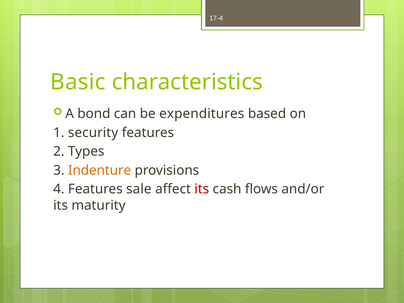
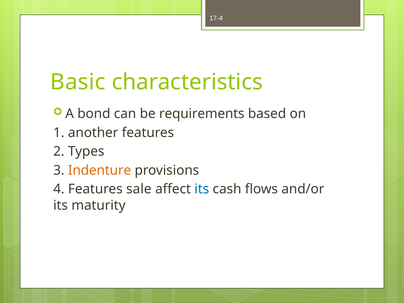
expenditures: expenditures -> requirements
security: security -> another
its at (202, 189) colour: red -> blue
